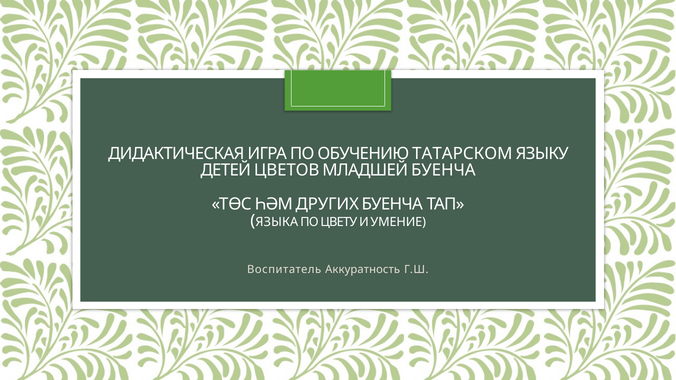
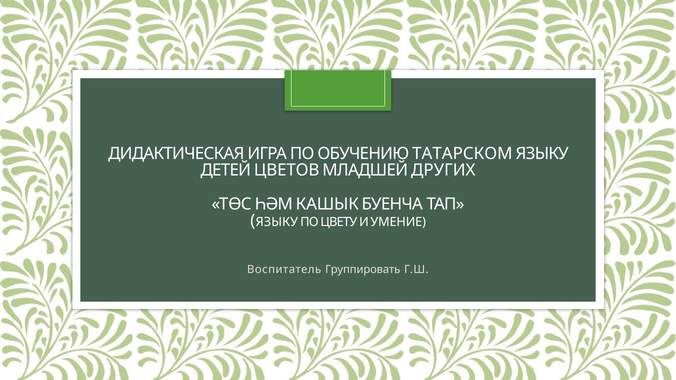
МЛАДШЕЙ БУЕНЧА: БУЕНЧА -> ДРУГИХ
ДРУГИХ: ДРУГИХ -> КАШЫК
ЯЗЫКА at (277, 222): ЯЗЫКА -> ЯЗЫКУ
Аккуратность: Аккуратность -> Группировать
